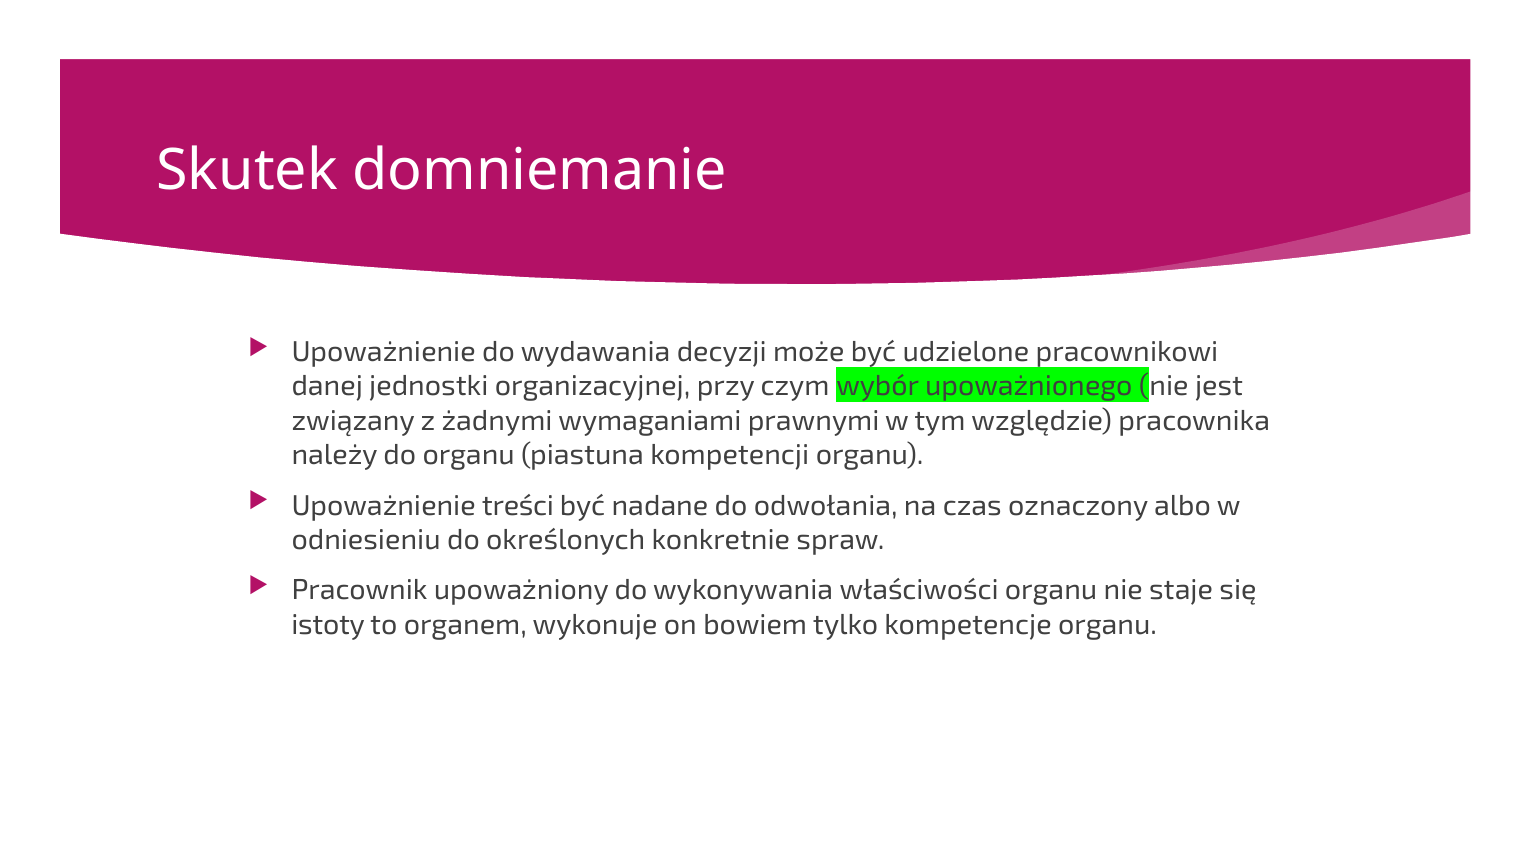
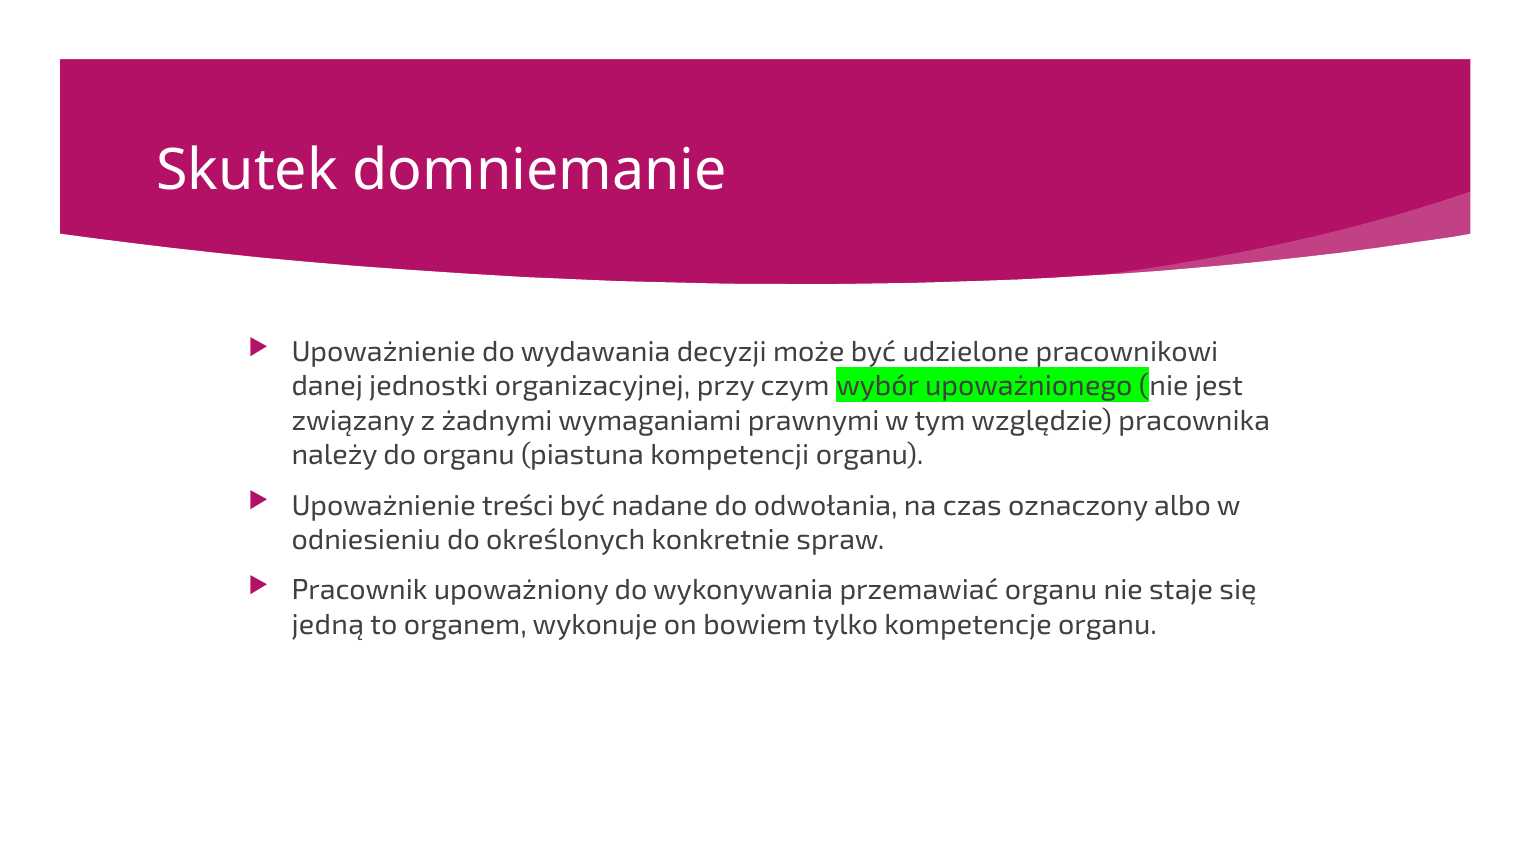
właściwości: właściwości -> przemawiać
istoty: istoty -> jedną
